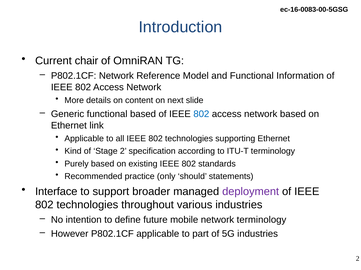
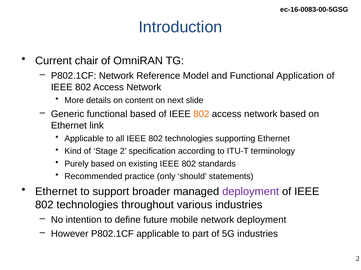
Information: Information -> Application
802 at (201, 114) colour: blue -> orange
Interface at (56, 192): Interface -> Ethernet
network terminology: terminology -> deployment
